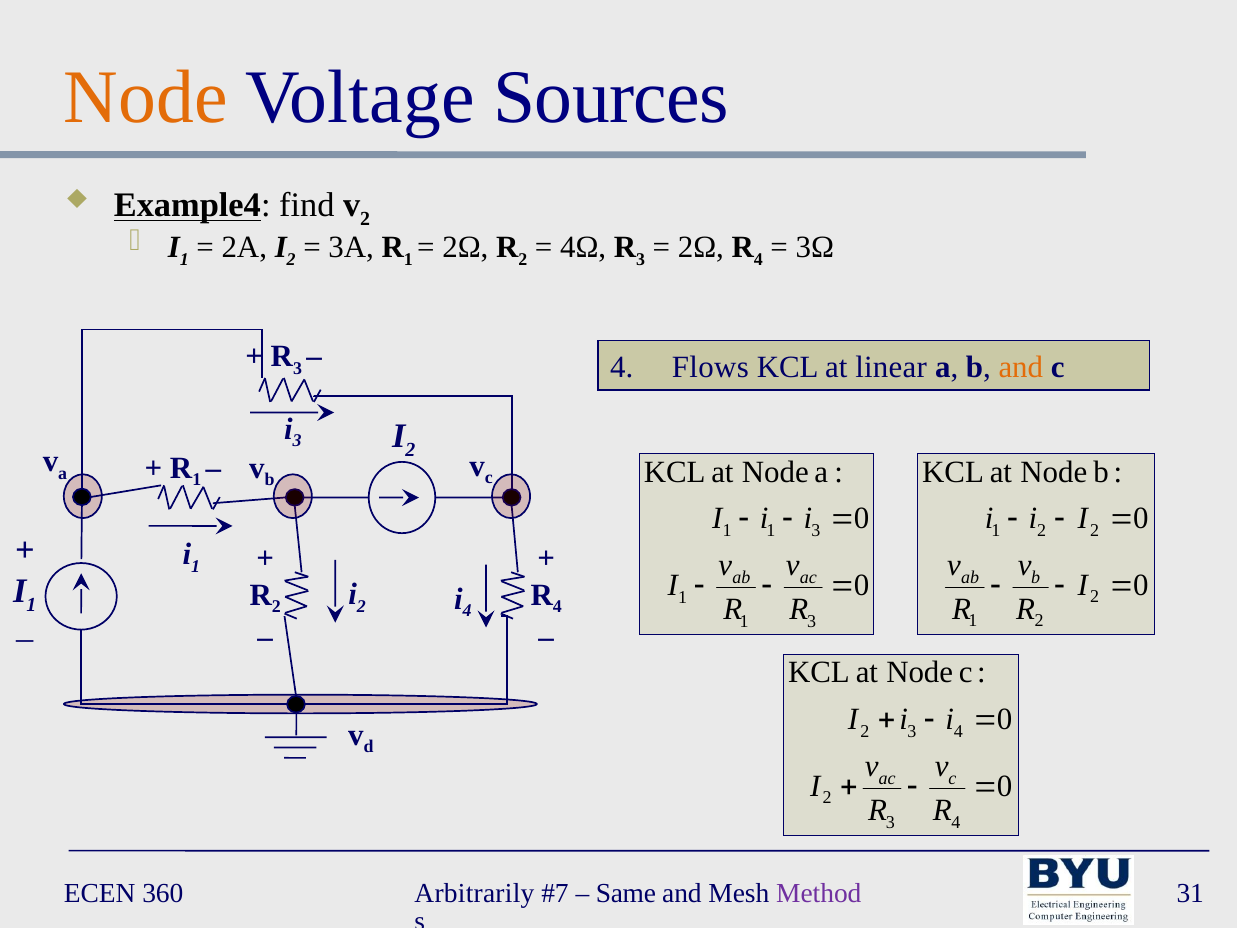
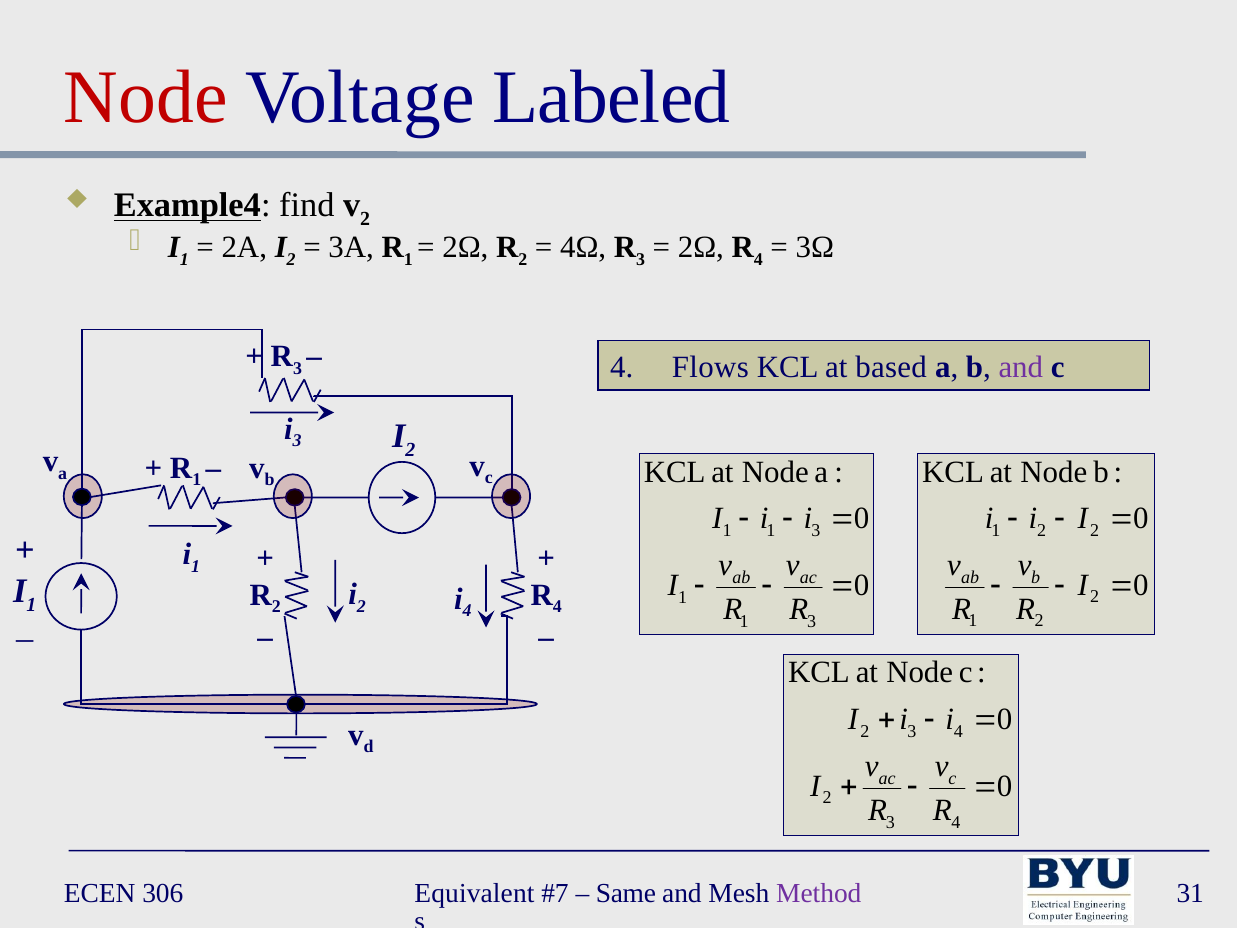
Node at (146, 98) colour: orange -> red
Sources: Sources -> Labeled
linear: linear -> based
and at (1021, 367) colour: orange -> purple
360: 360 -> 306
Arbitrarily: Arbitrarily -> Equivalent
